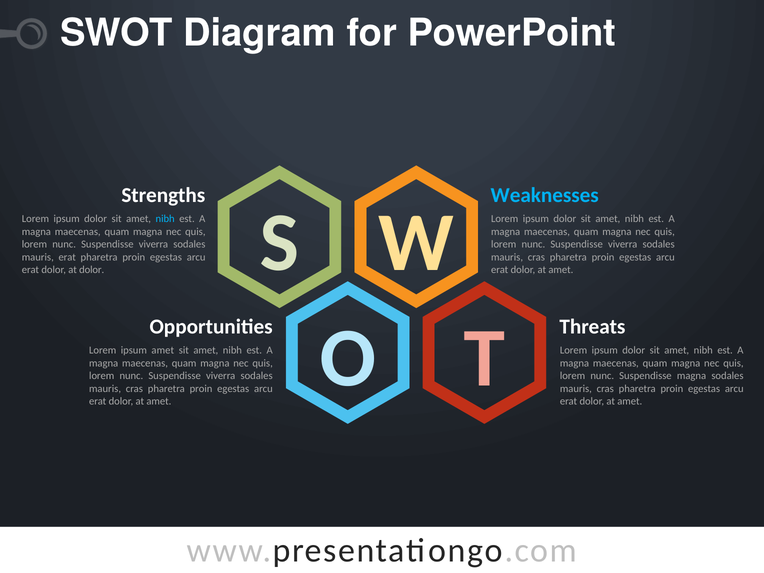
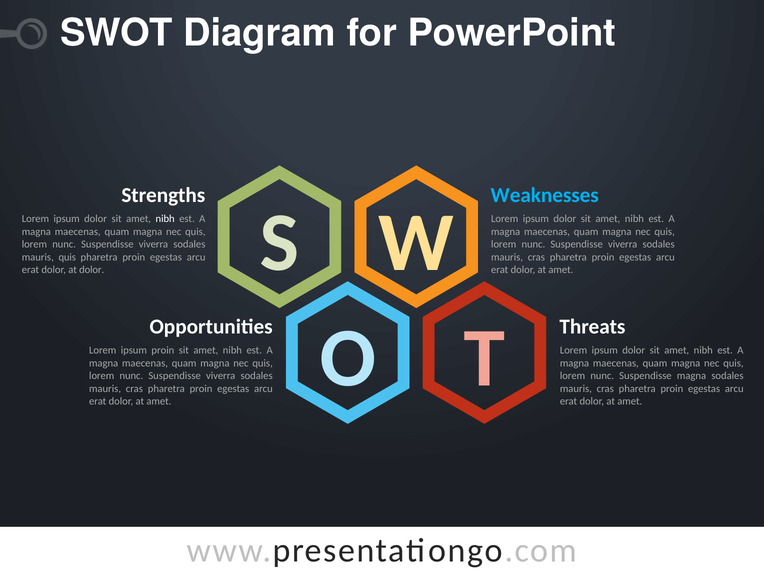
nibh at (165, 219) colour: light blue -> white
mauris erat: erat -> quis
ipsum amet: amet -> proin
